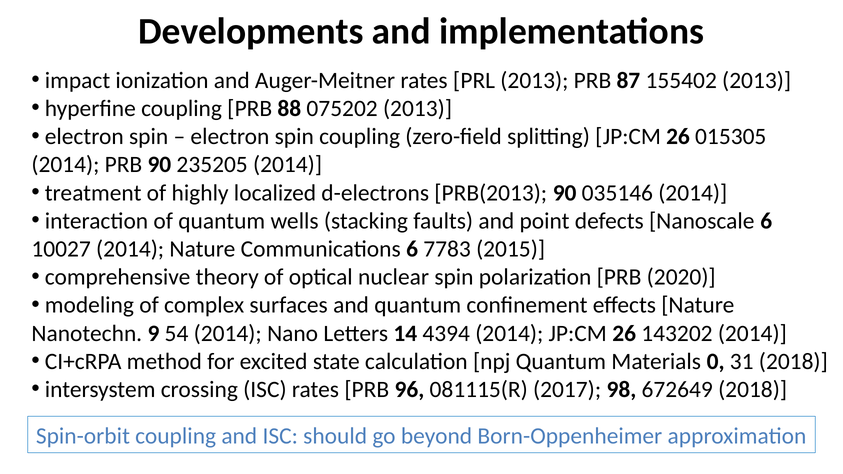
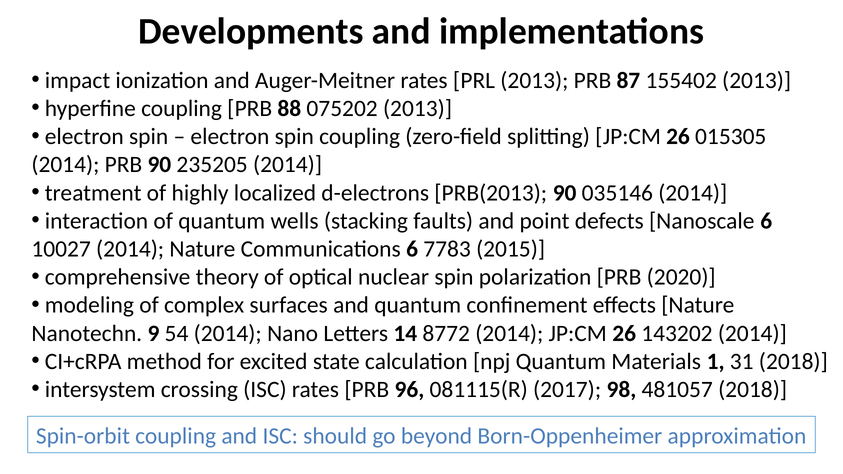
4394: 4394 -> 8772
0: 0 -> 1
672649: 672649 -> 481057
